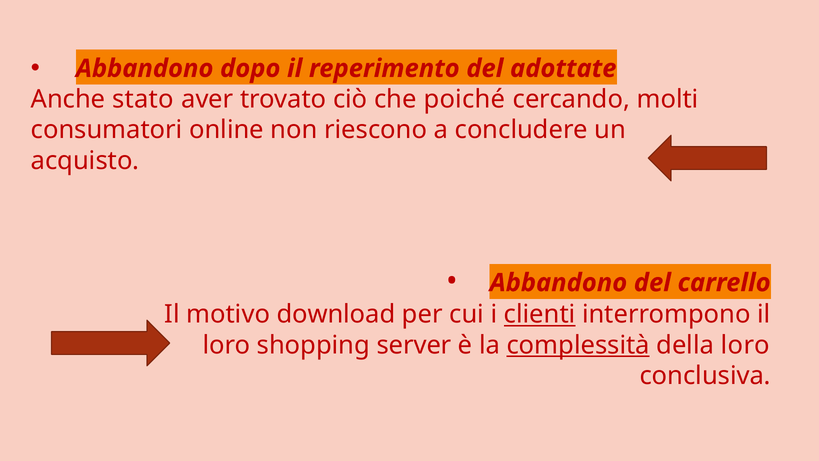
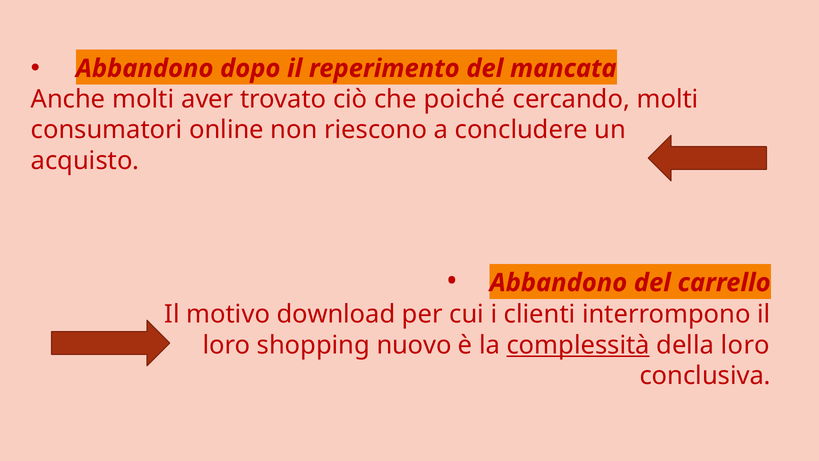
adottate: adottate -> mancata
Anche stato: stato -> molti
clienti underline: present -> none
server: server -> nuovo
